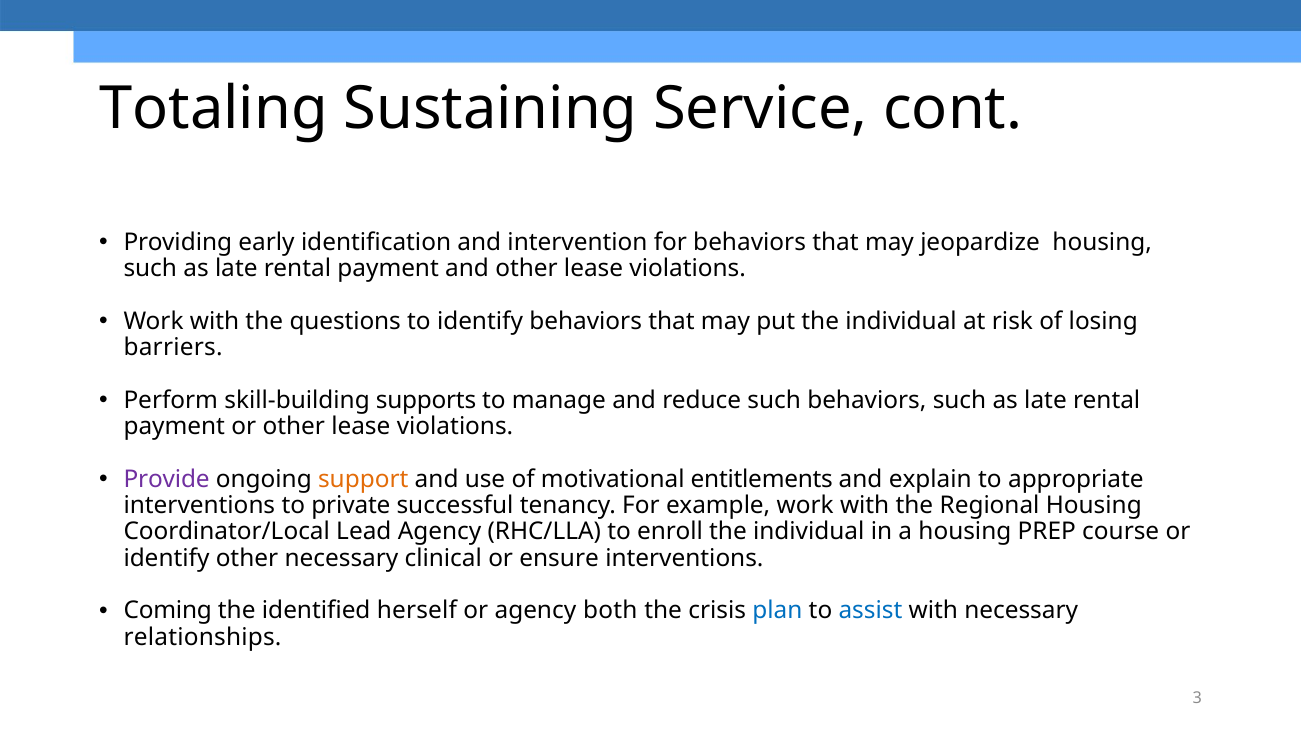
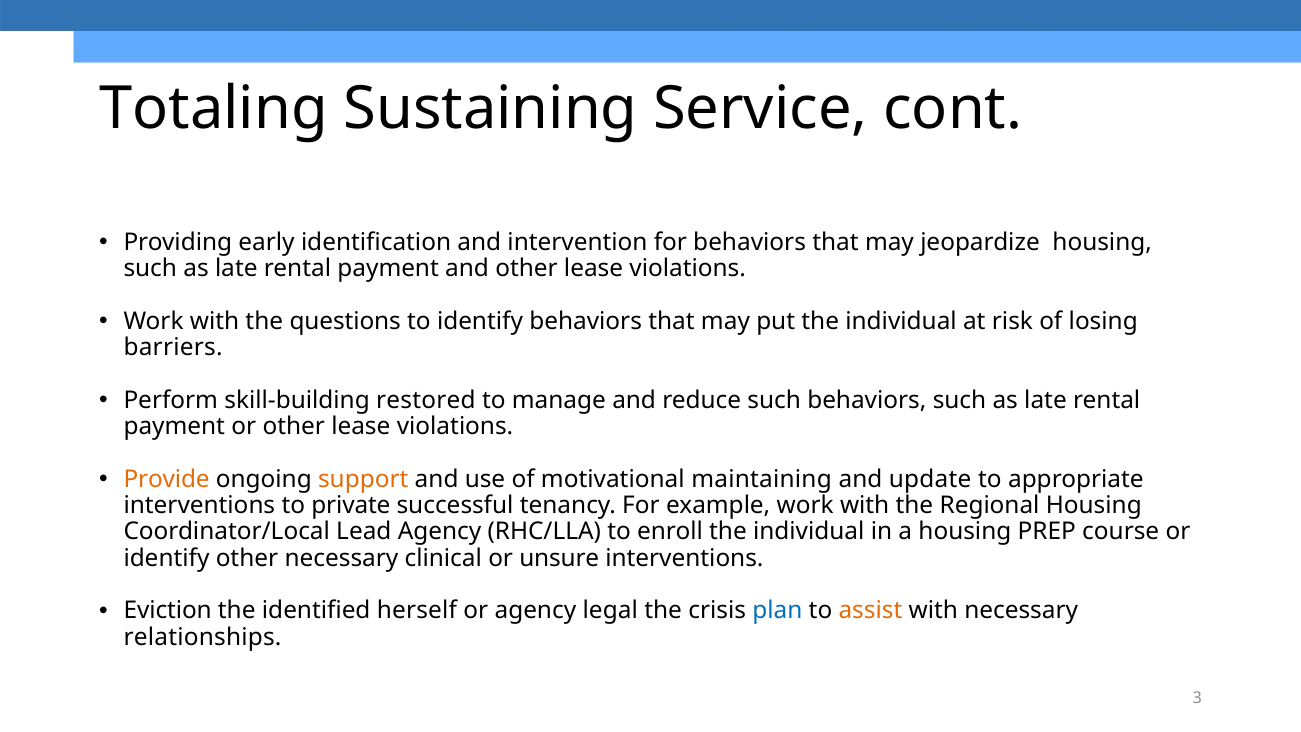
supports: supports -> restored
Provide colour: purple -> orange
entitlements: entitlements -> maintaining
explain: explain -> update
ensure: ensure -> unsure
Coming: Coming -> Eviction
both: both -> legal
assist colour: blue -> orange
